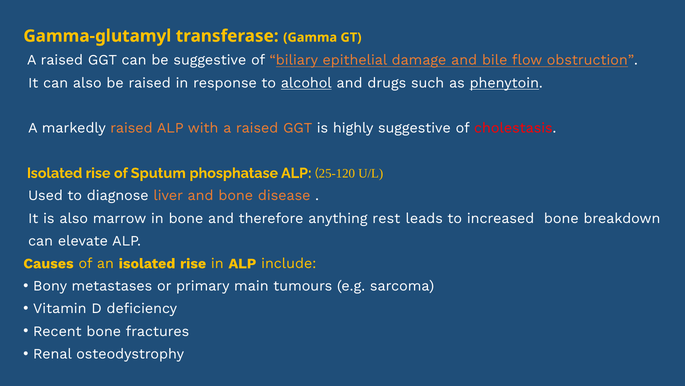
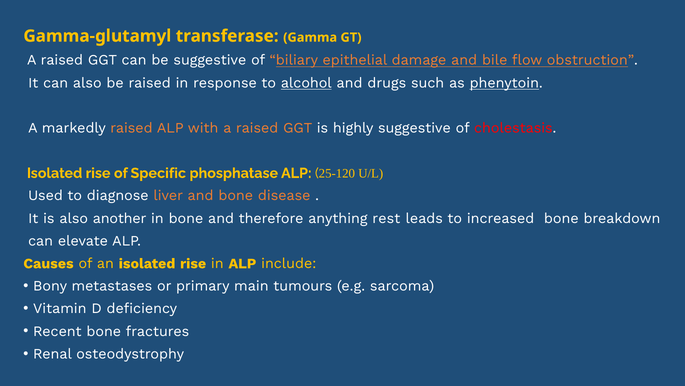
Sputum: Sputum -> Specific
marrow: marrow -> another
